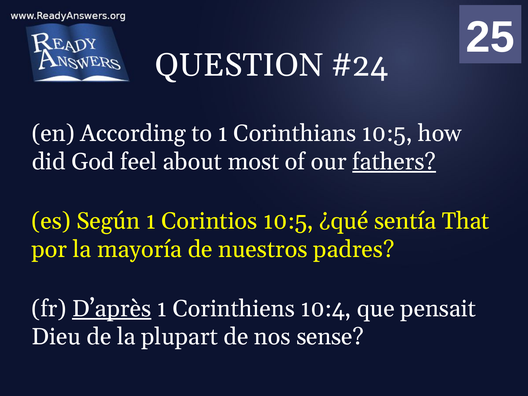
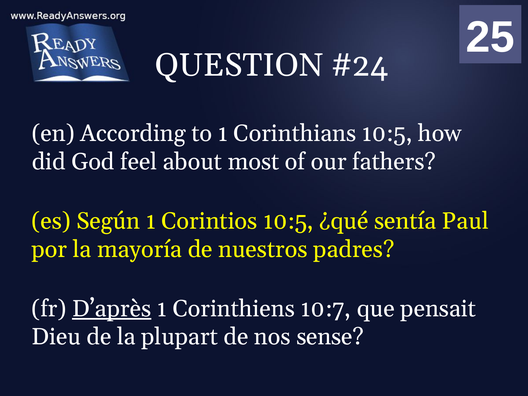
fathers underline: present -> none
That: That -> Paul
10:4: 10:4 -> 10:7
